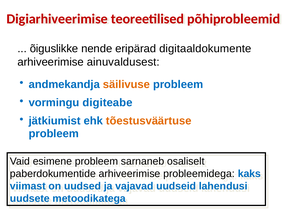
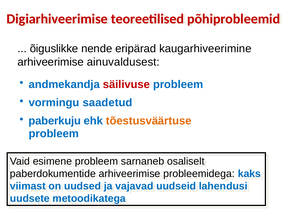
digitaaldokumente: digitaaldokumente -> kaugarhiveerimine
säilivuse colour: orange -> red
digiteabe: digiteabe -> saadetud
jätkiumist: jätkiumist -> paberkuju
